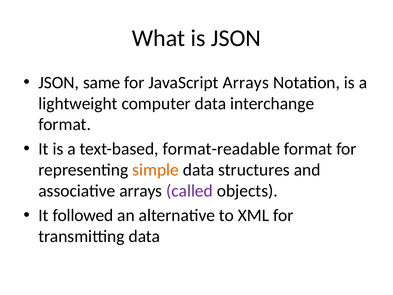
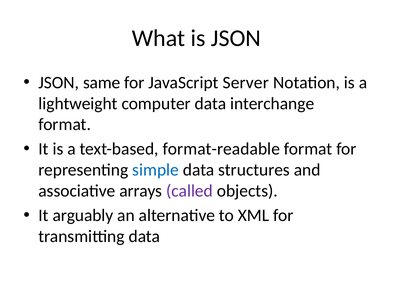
JavaScript Arrays: Arrays -> Server
simple colour: orange -> blue
followed: followed -> arguably
